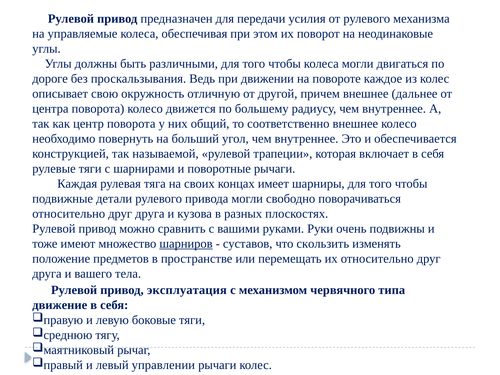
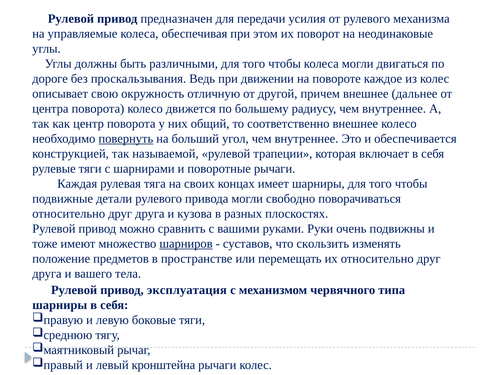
повернуть underline: none -> present
движение at (60, 305): движение -> шарниры
управлении: управлении -> кронштейна
